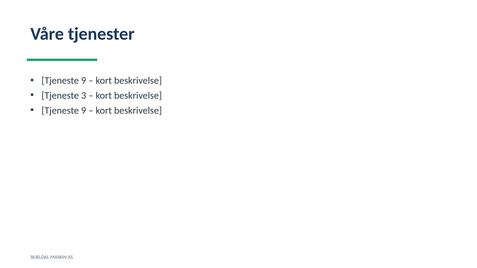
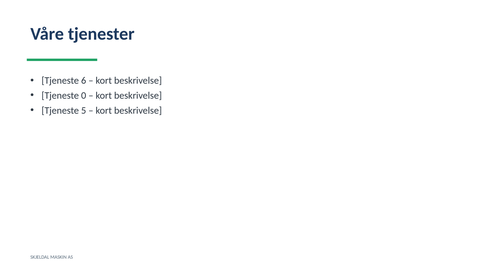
9 at (84, 81): 9 -> 6
3: 3 -> 0
9 at (84, 111): 9 -> 5
